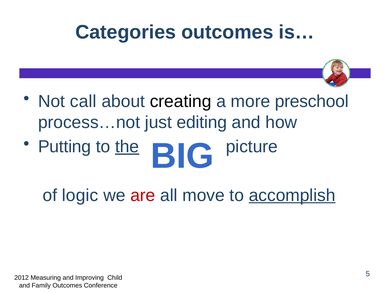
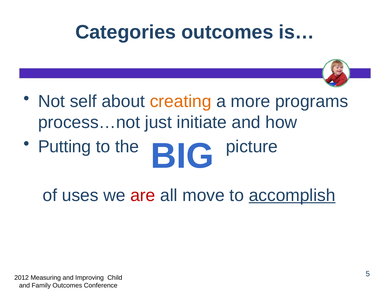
call: call -> self
creating colour: black -> orange
preschool: preschool -> programs
editing: editing -> initiate
the underline: present -> none
logic: logic -> uses
